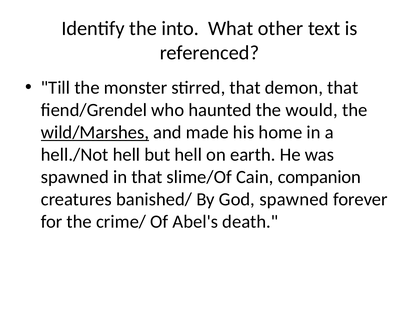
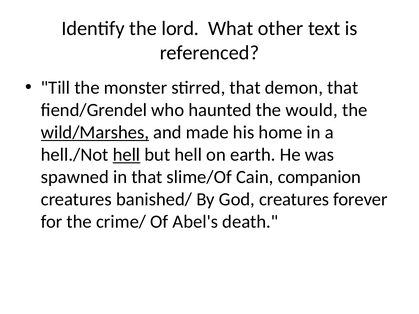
into: into -> lord
hell at (126, 155) underline: none -> present
God spawned: spawned -> creatures
